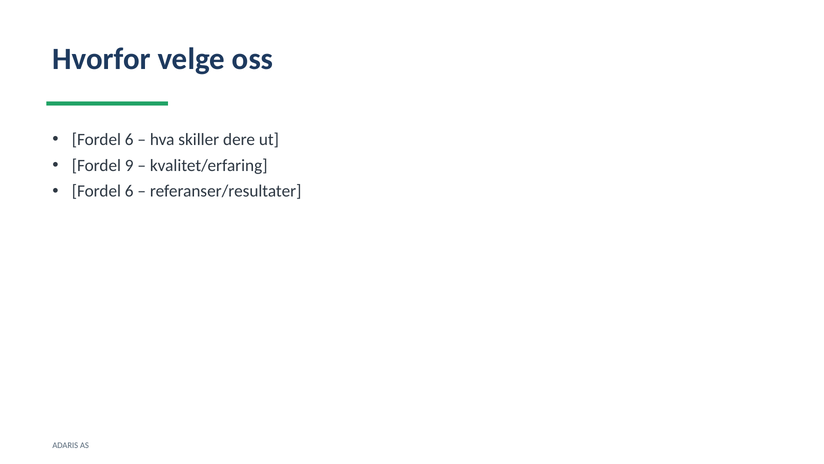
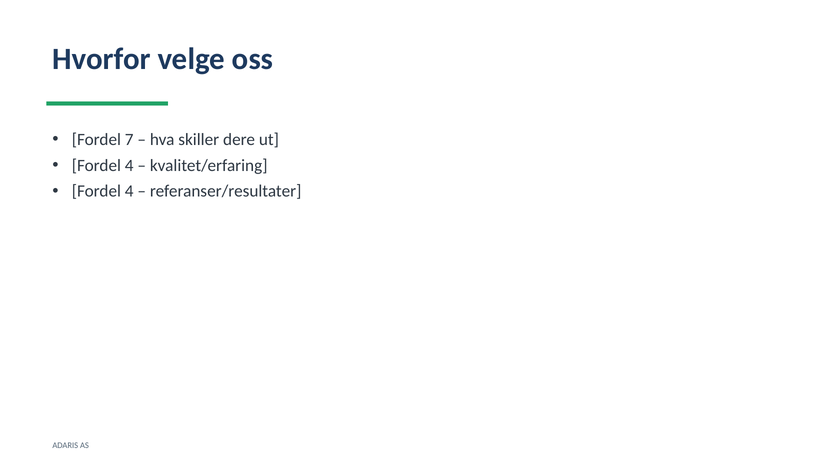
6 at (129, 140): 6 -> 7
9 at (129, 165): 9 -> 4
6 at (129, 191): 6 -> 4
